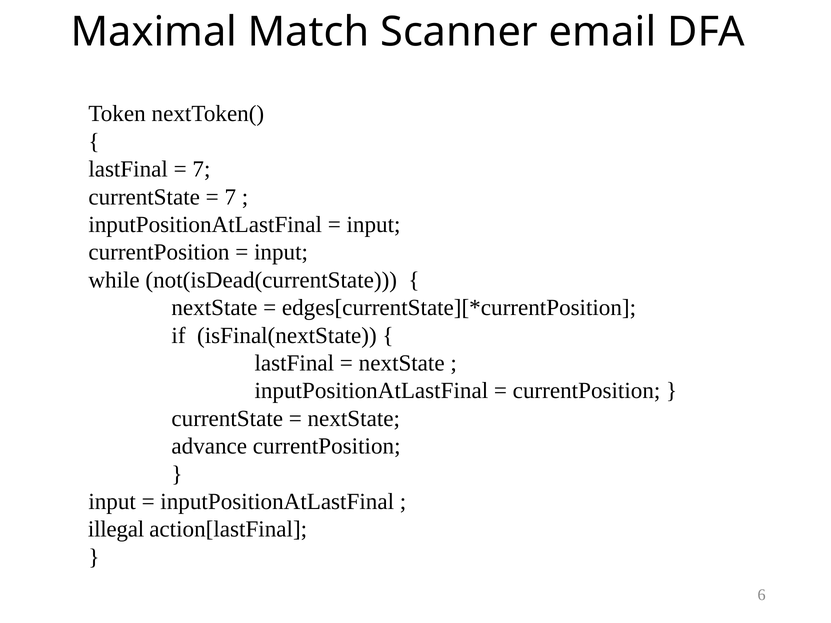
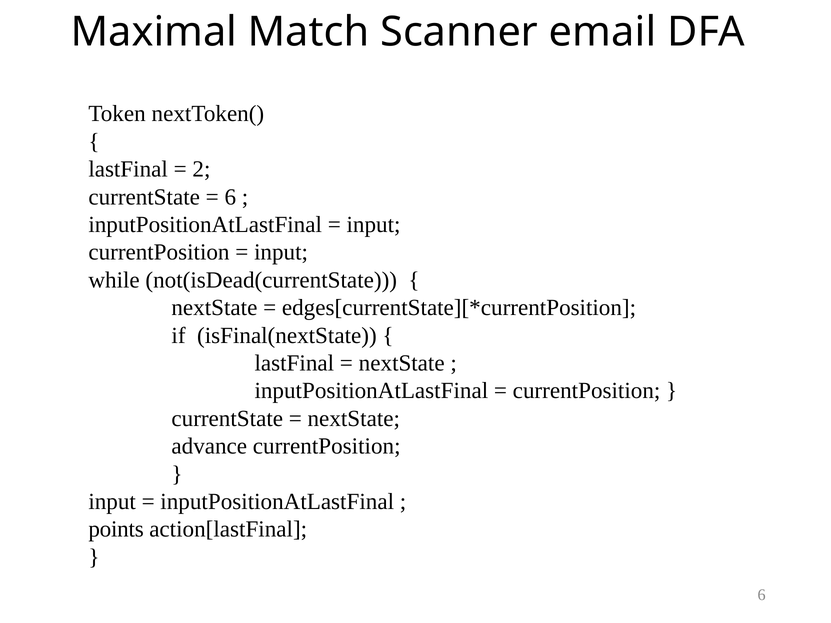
7 at (201, 169): 7 -> 2
7 at (230, 197): 7 -> 6
illegal: illegal -> points
